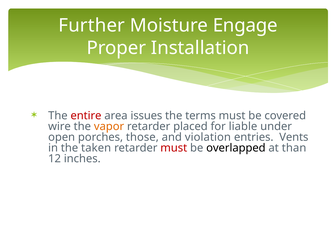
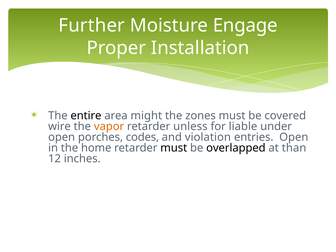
entire colour: red -> black
issues: issues -> might
terms: terms -> zones
placed: placed -> unless
those: those -> codes
entries Vents: Vents -> Open
taken: taken -> home
must at (174, 148) colour: red -> black
